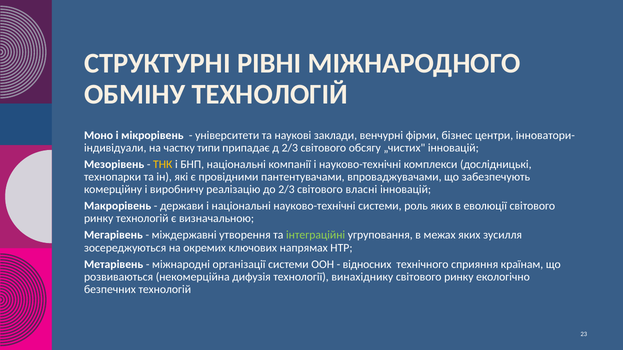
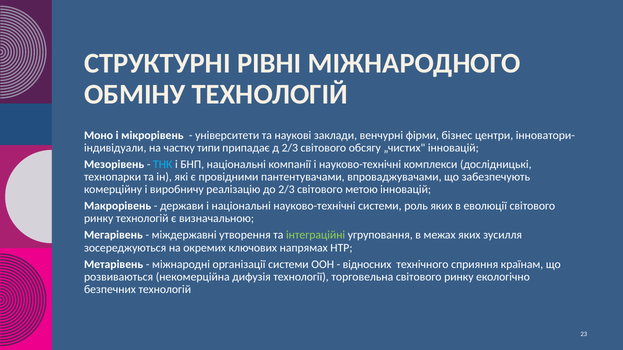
ТНК colour: yellow -> light blue
власні: власні -> метою
винахіднику: винахіднику -> торговельна
